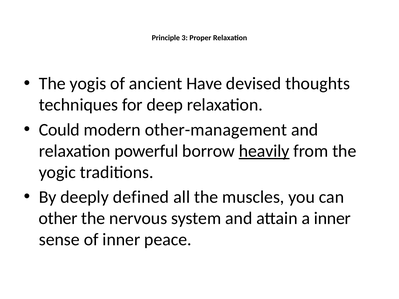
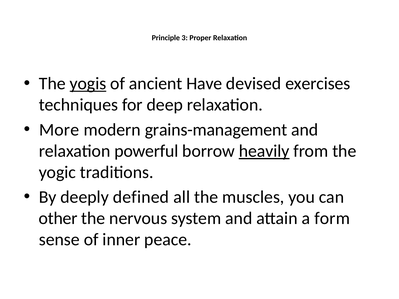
yogis underline: none -> present
thoughts: thoughts -> exercises
Could: Could -> More
other-management: other-management -> grains-management
a inner: inner -> form
